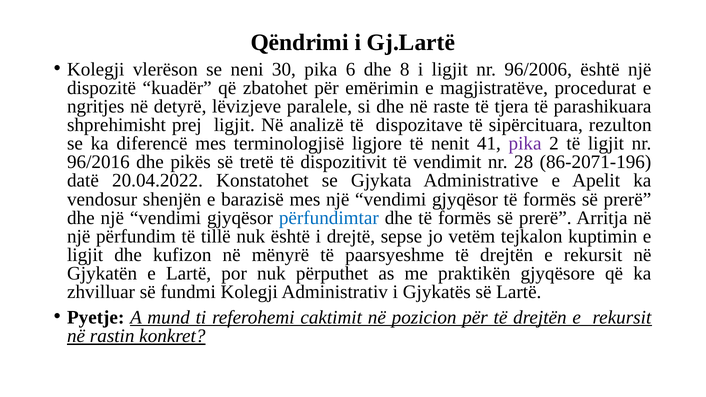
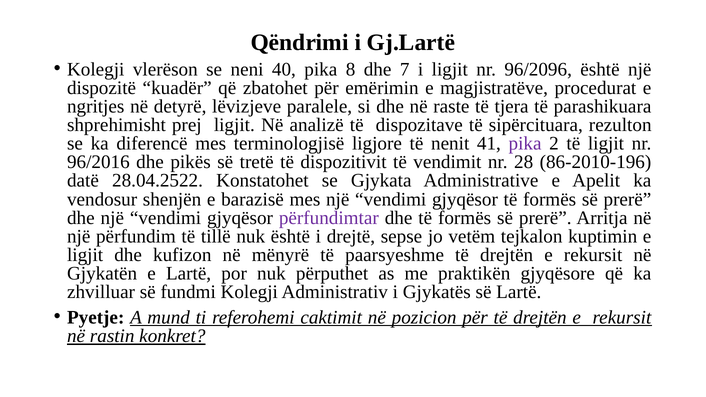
30: 30 -> 40
6: 6 -> 8
8: 8 -> 7
96/2006: 96/2006 -> 96/2096
86-2071-196: 86-2071-196 -> 86-2010-196
20.04.2022: 20.04.2022 -> 28.04.2522
përfundimtar colour: blue -> purple
